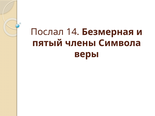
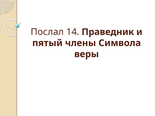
Безмерная: Безмерная -> Праведник
